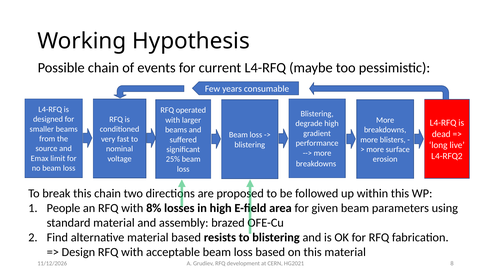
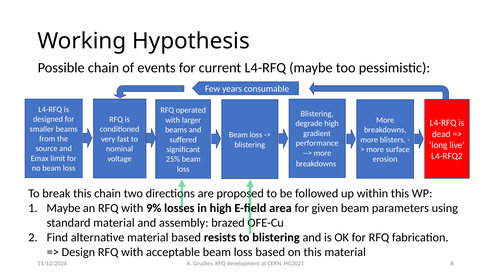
People at (63, 208): People -> Maybe
8%: 8% -> 9%
